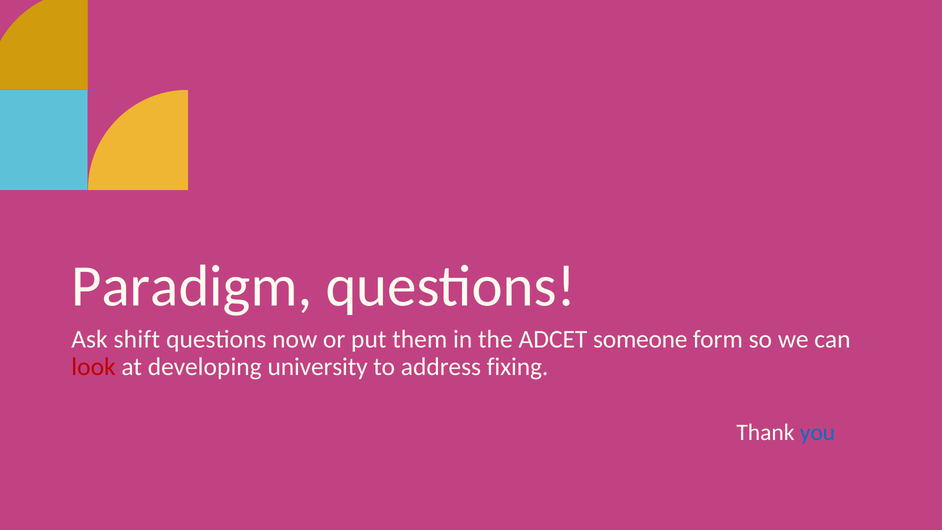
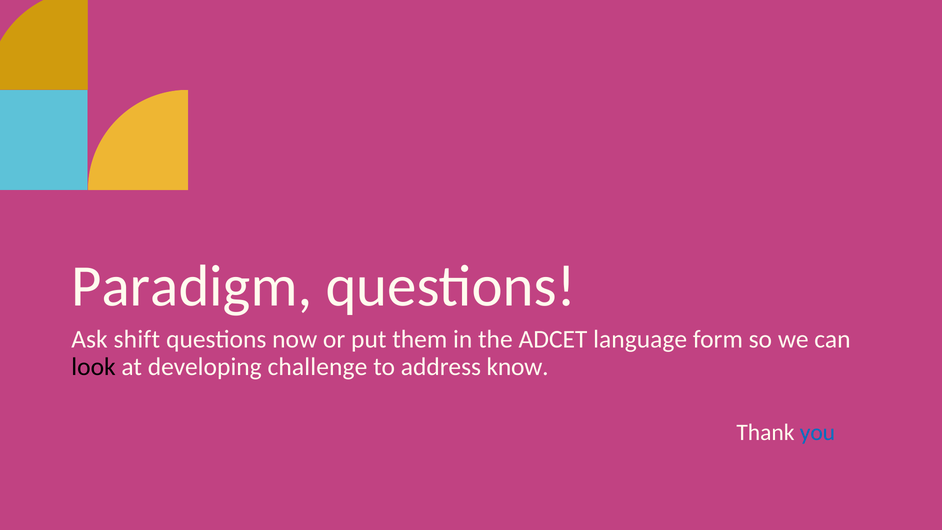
someone: someone -> language
look colour: red -> black
university: university -> challenge
fixing: fixing -> know
